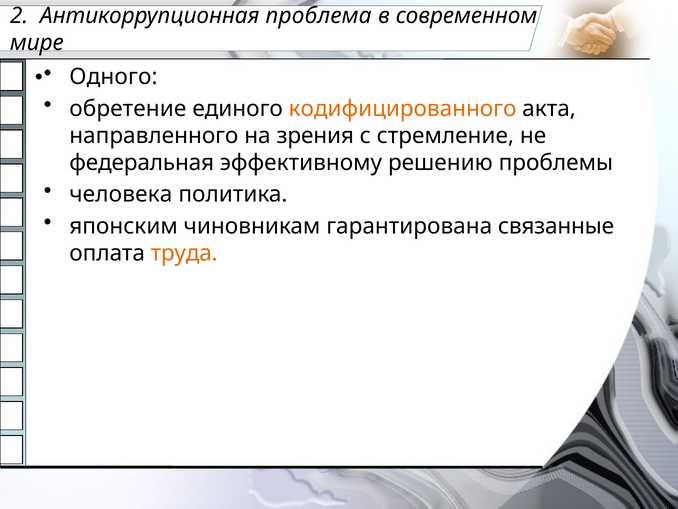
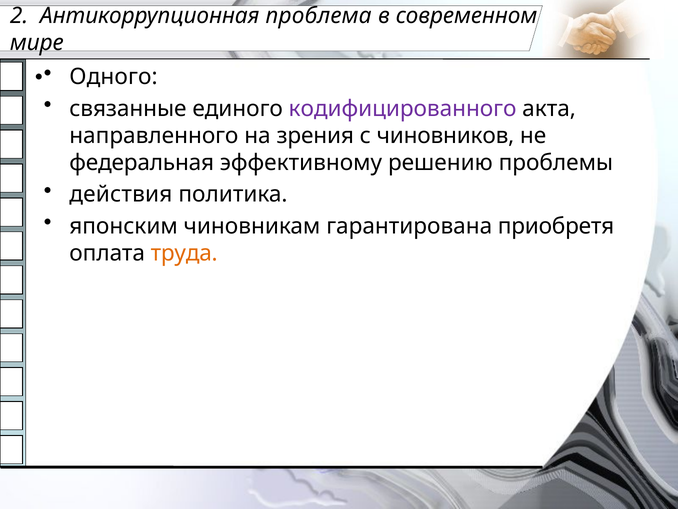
обретение: обретение -> связанные
кодифицированного colour: orange -> purple
стремление: стремление -> чиновников
человека: человека -> действия
связанные: связанные -> приобретя
